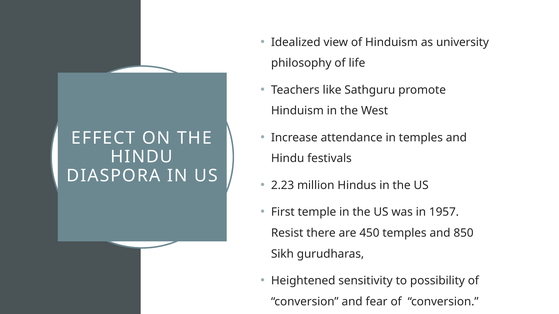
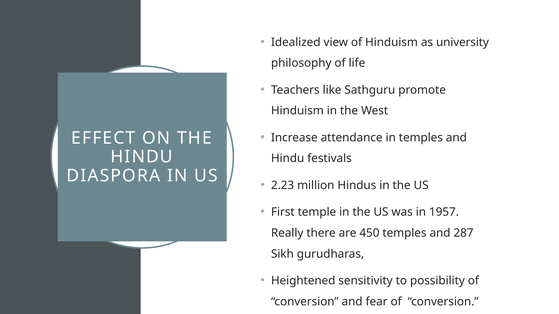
Resist: Resist -> Really
850: 850 -> 287
